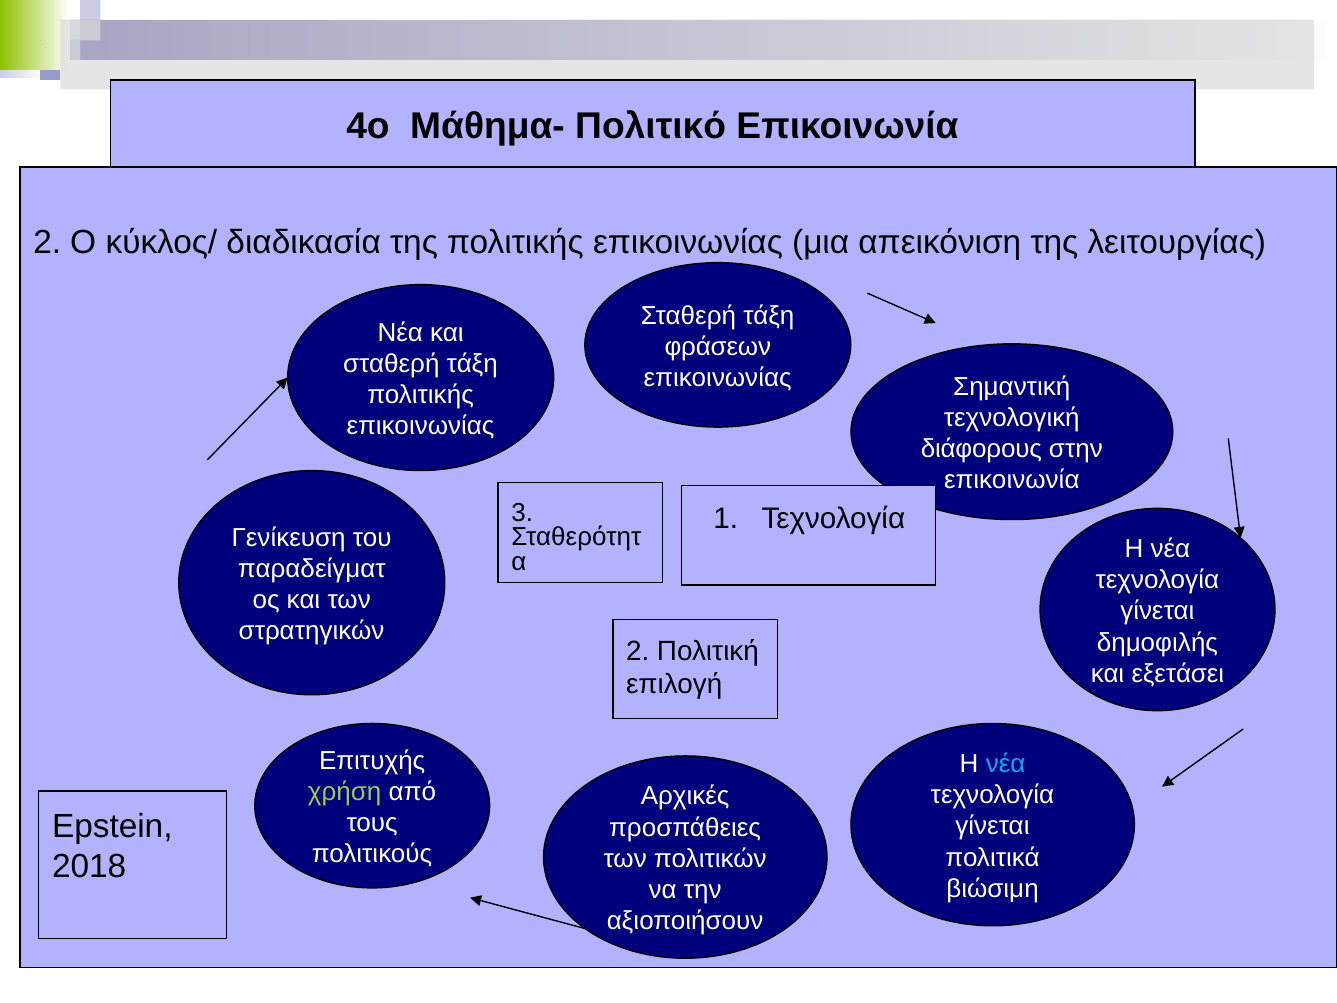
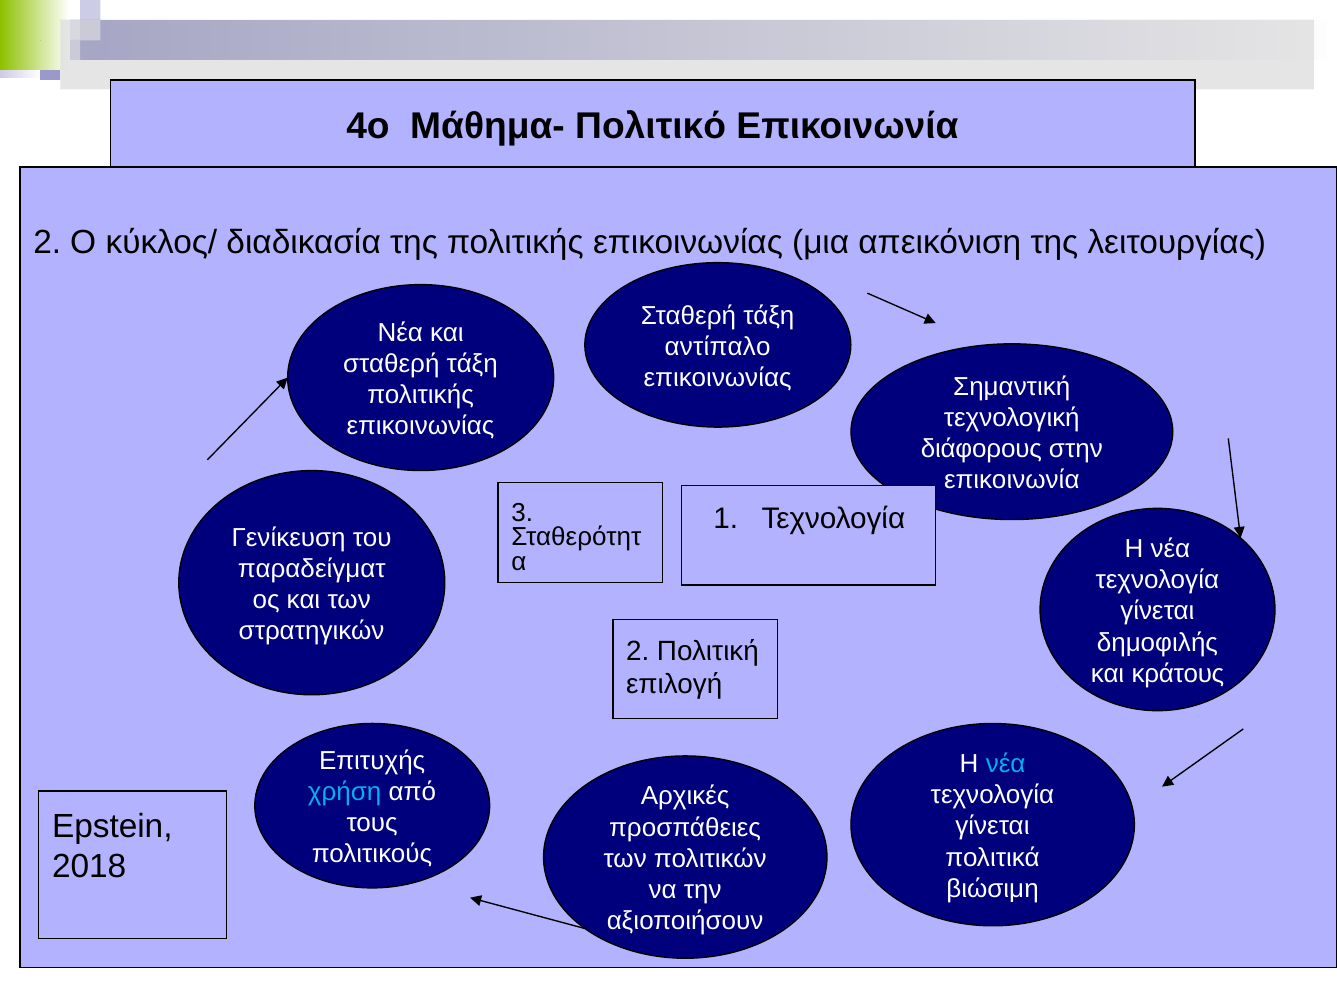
φράσεων: φράσεων -> αντίπαλο
εξετάσει: εξετάσει -> κράτους
χρήση colour: light green -> light blue
